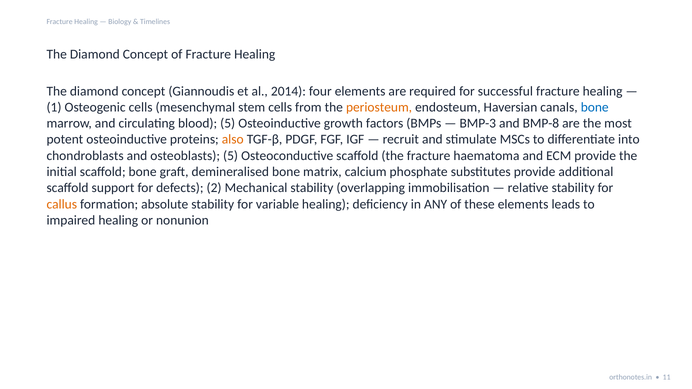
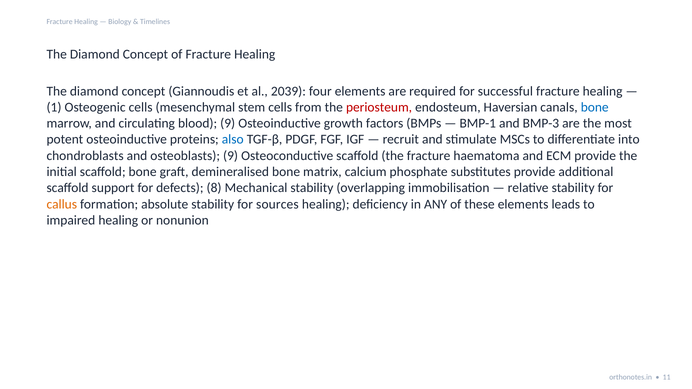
2014: 2014 -> 2039
periosteum colour: orange -> red
blood 5: 5 -> 9
BMP-3: BMP-3 -> BMP-1
BMP-8: BMP-8 -> BMP-3
also colour: orange -> blue
osteoblasts 5: 5 -> 9
2: 2 -> 8
variable: variable -> sources
